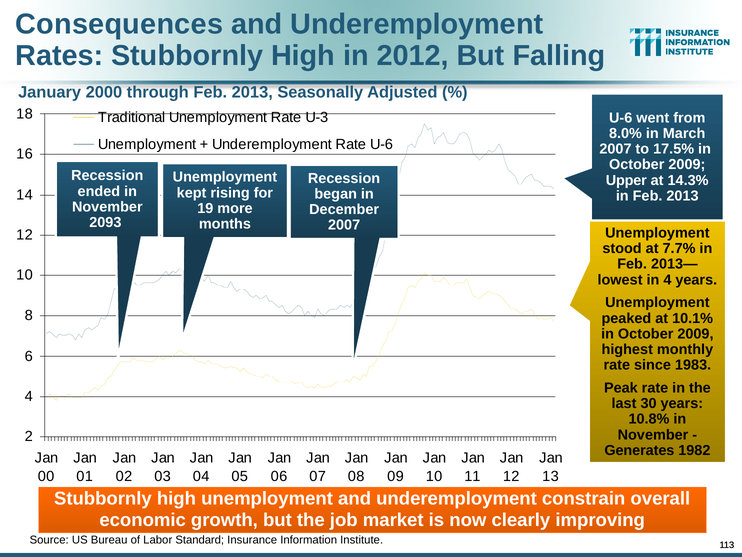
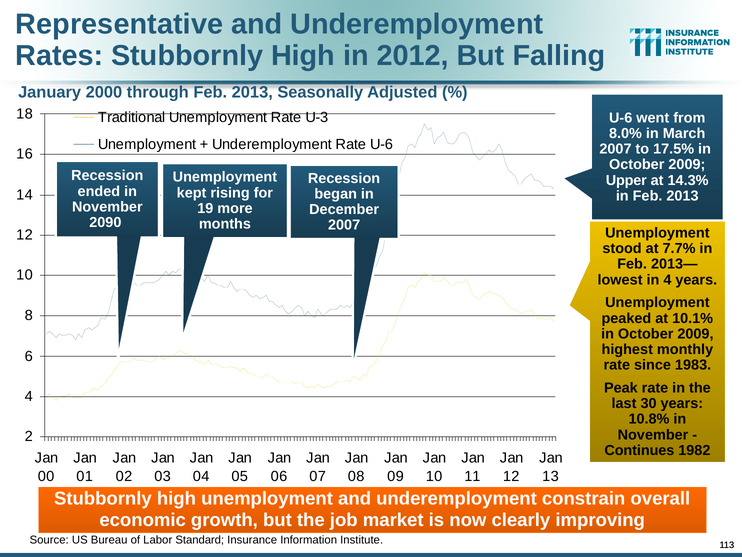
Consequences: Consequences -> Representative
2093: 2093 -> 2090
Generates: Generates -> Continues
